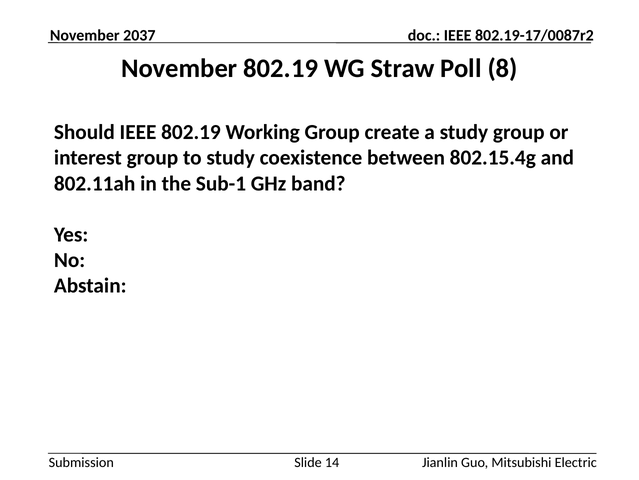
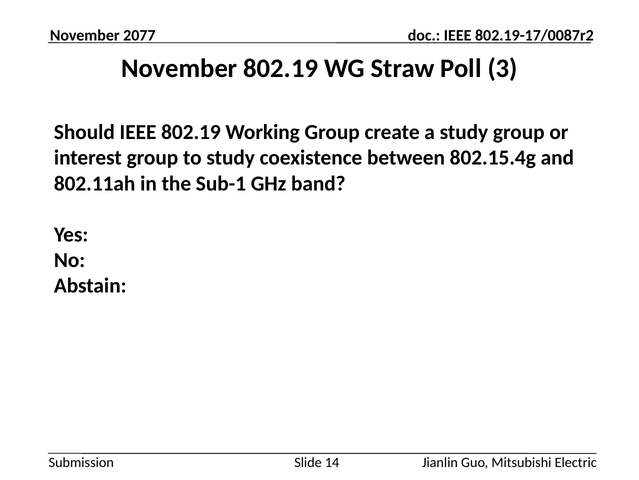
2037: 2037 -> 2077
8: 8 -> 3
